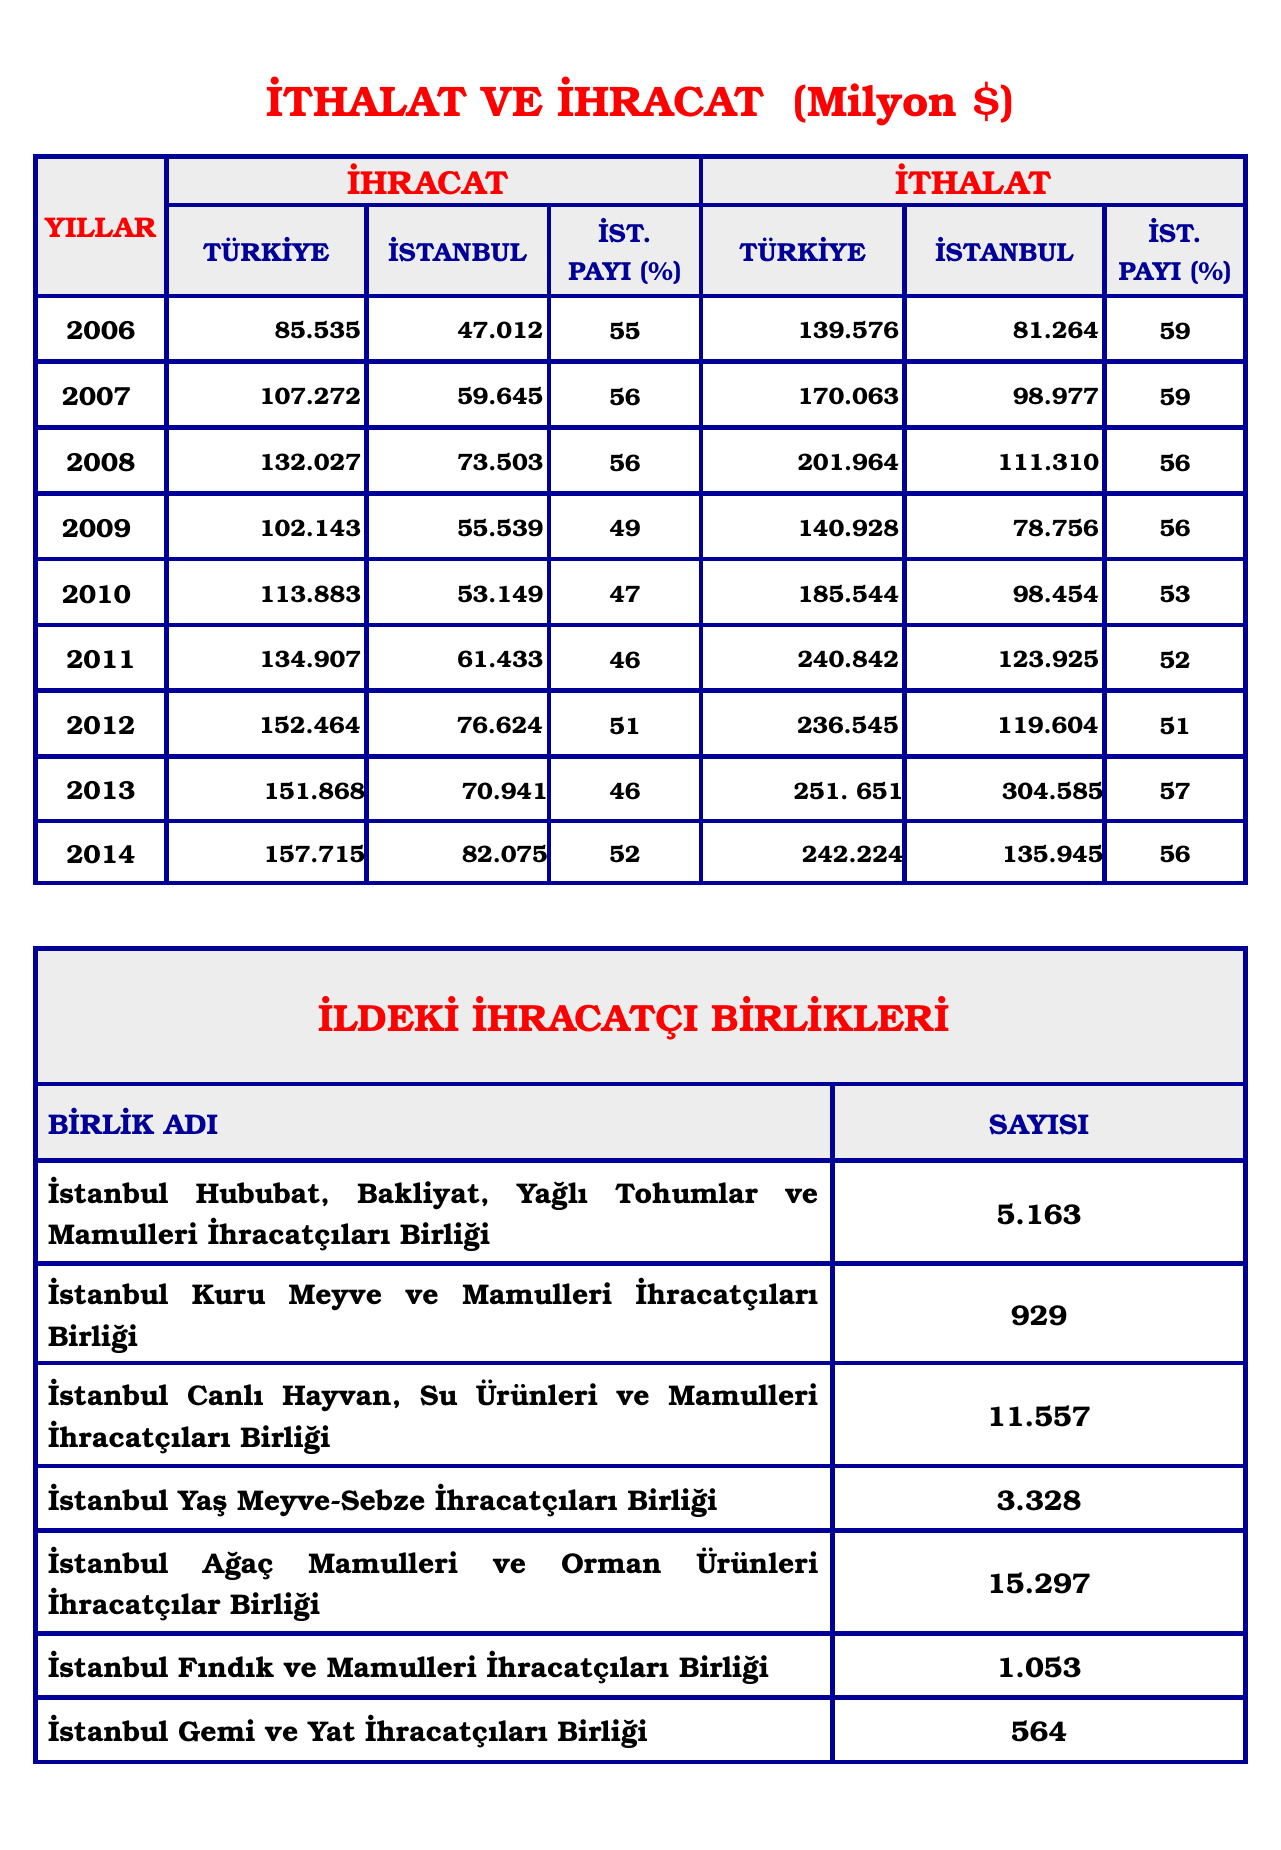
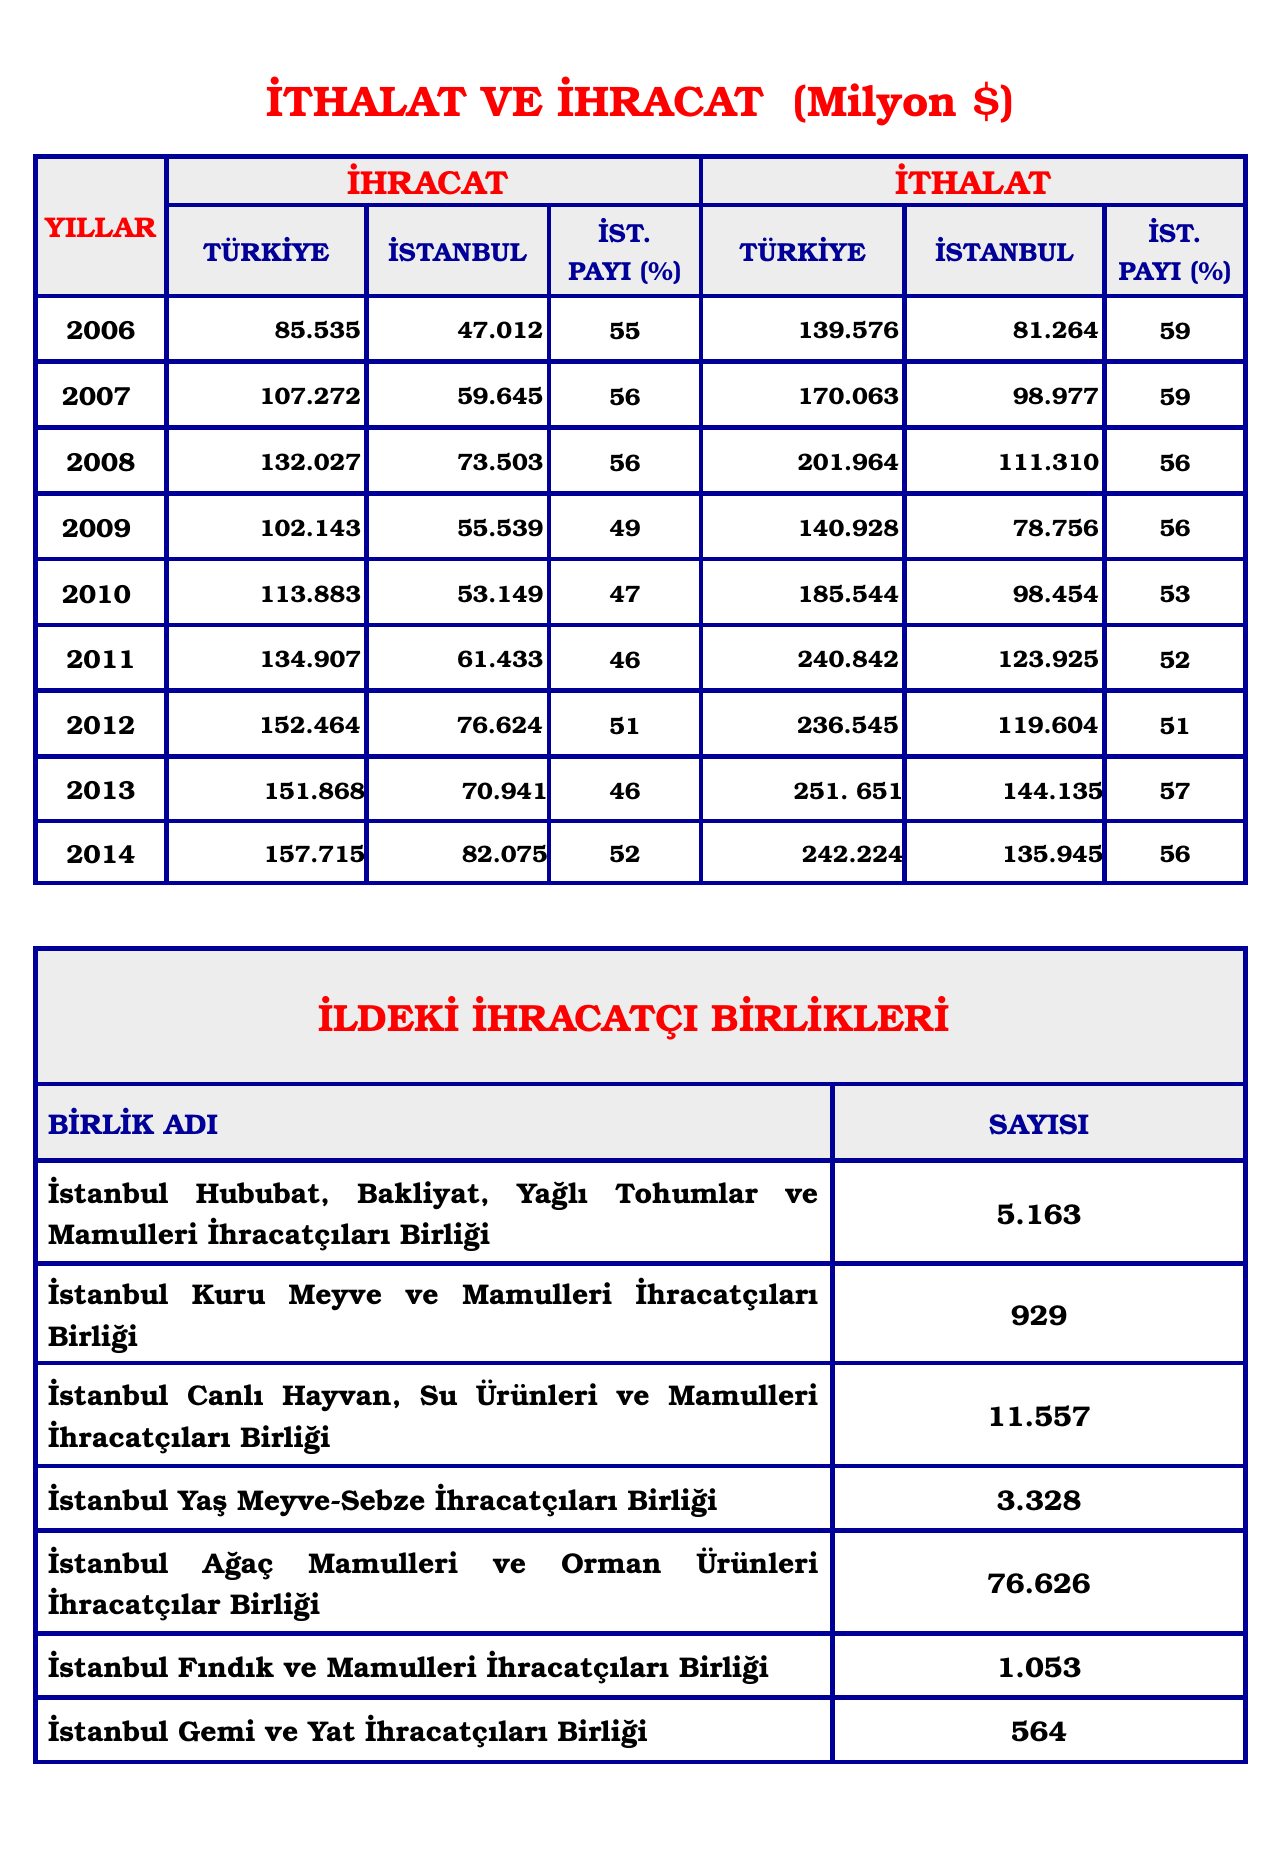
304.585: 304.585 -> 144.135
15.297: 15.297 -> 76.626
